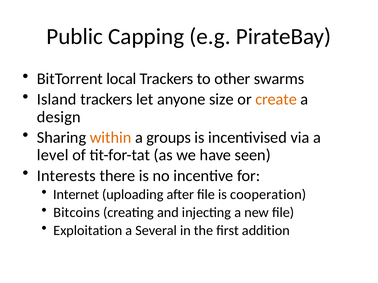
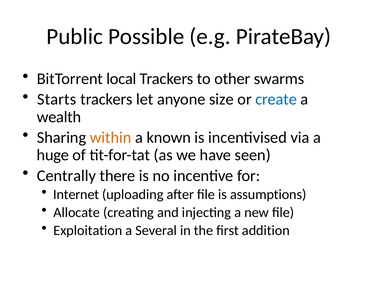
Capping: Capping -> Possible
Island: Island -> Starts
create colour: orange -> blue
design: design -> wealth
groups: groups -> known
level: level -> huge
Interests: Interests -> Centrally
cooperation: cooperation -> assumptions
Bitcoins: Bitcoins -> Allocate
